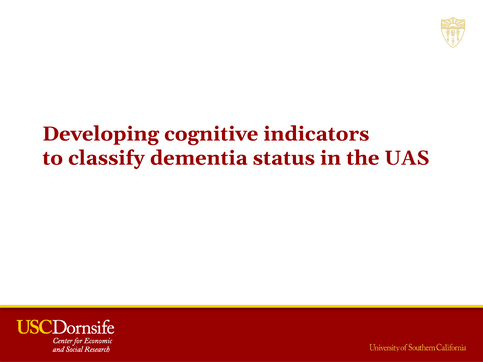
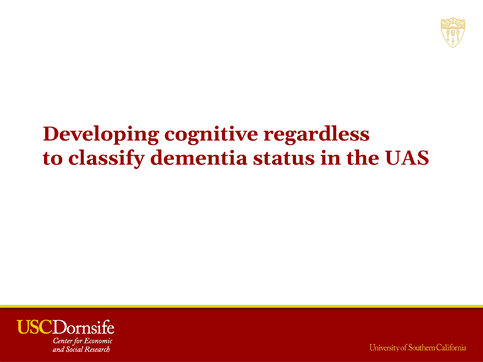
indicators: indicators -> regardless
